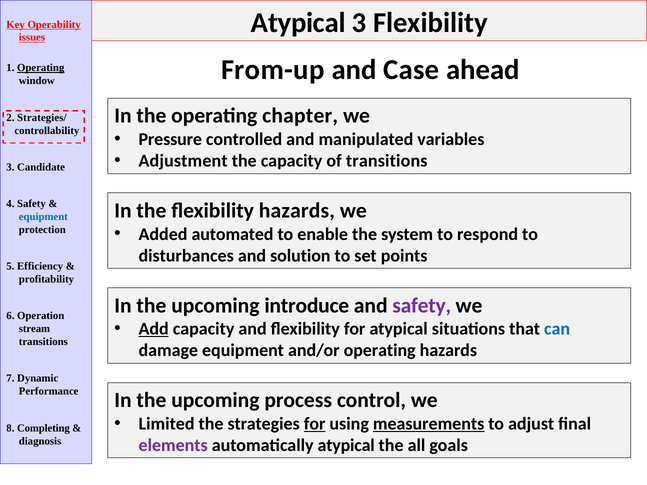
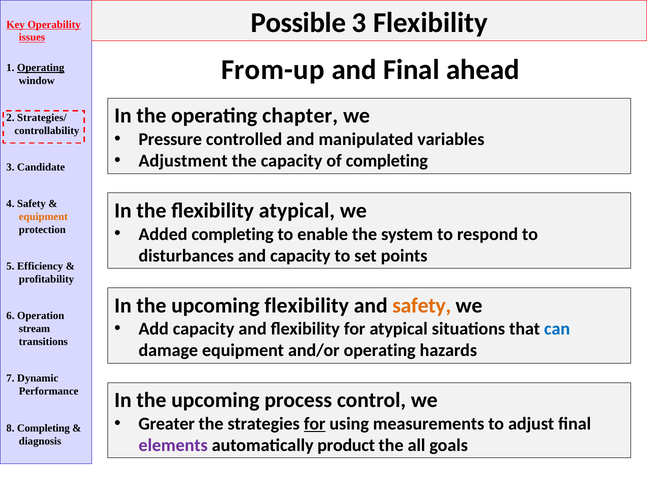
Atypical at (298, 23): Atypical -> Possible
and Case: Case -> Final
of transitions: transitions -> completing
flexibility hazards: hazards -> atypical
equipment at (43, 217) colour: blue -> orange
Added automated: automated -> completing
and solution: solution -> capacity
upcoming introduce: introduce -> flexibility
safety at (422, 306) colour: purple -> orange
Add underline: present -> none
Limited: Limited -> Greater
measurements underline: present -> none
automatically atypical: atypical -> product
